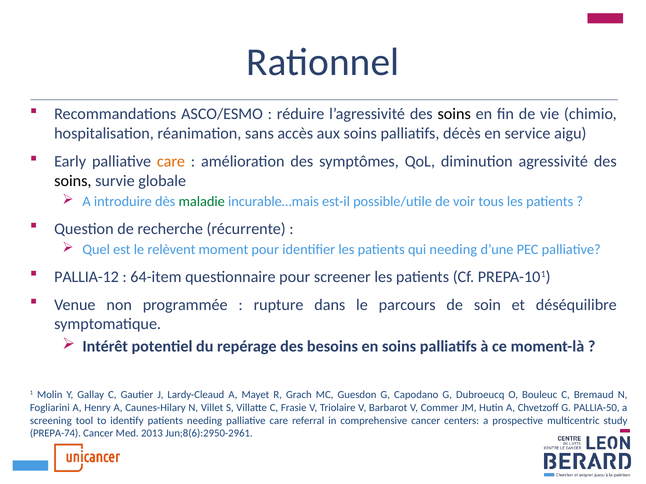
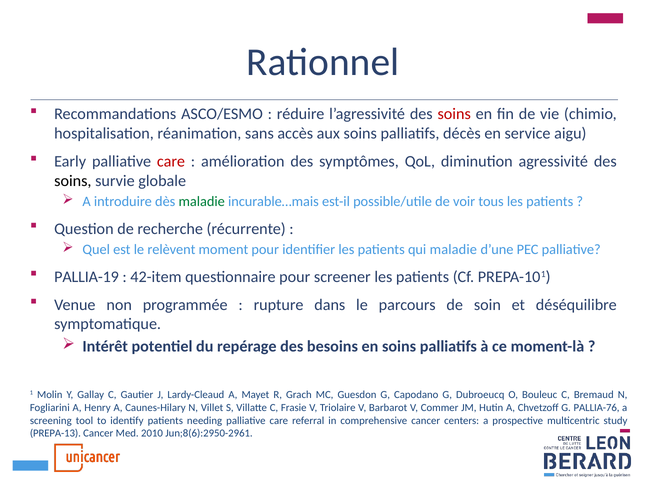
soins at (454, 114) colour: black -> red
care at (171, 162) colour: orange -> red
qui needing: needing -> maladie
PALLIA-12: PALLIA-12 -> PALLIA-19
64-item: 64-item -> 42-item
PALLIA-50: PALLIA-50 -> PALLIA-76
PREPA-74: PREPA-74 -> PREPA-13
2013: 2013 -> 2010
